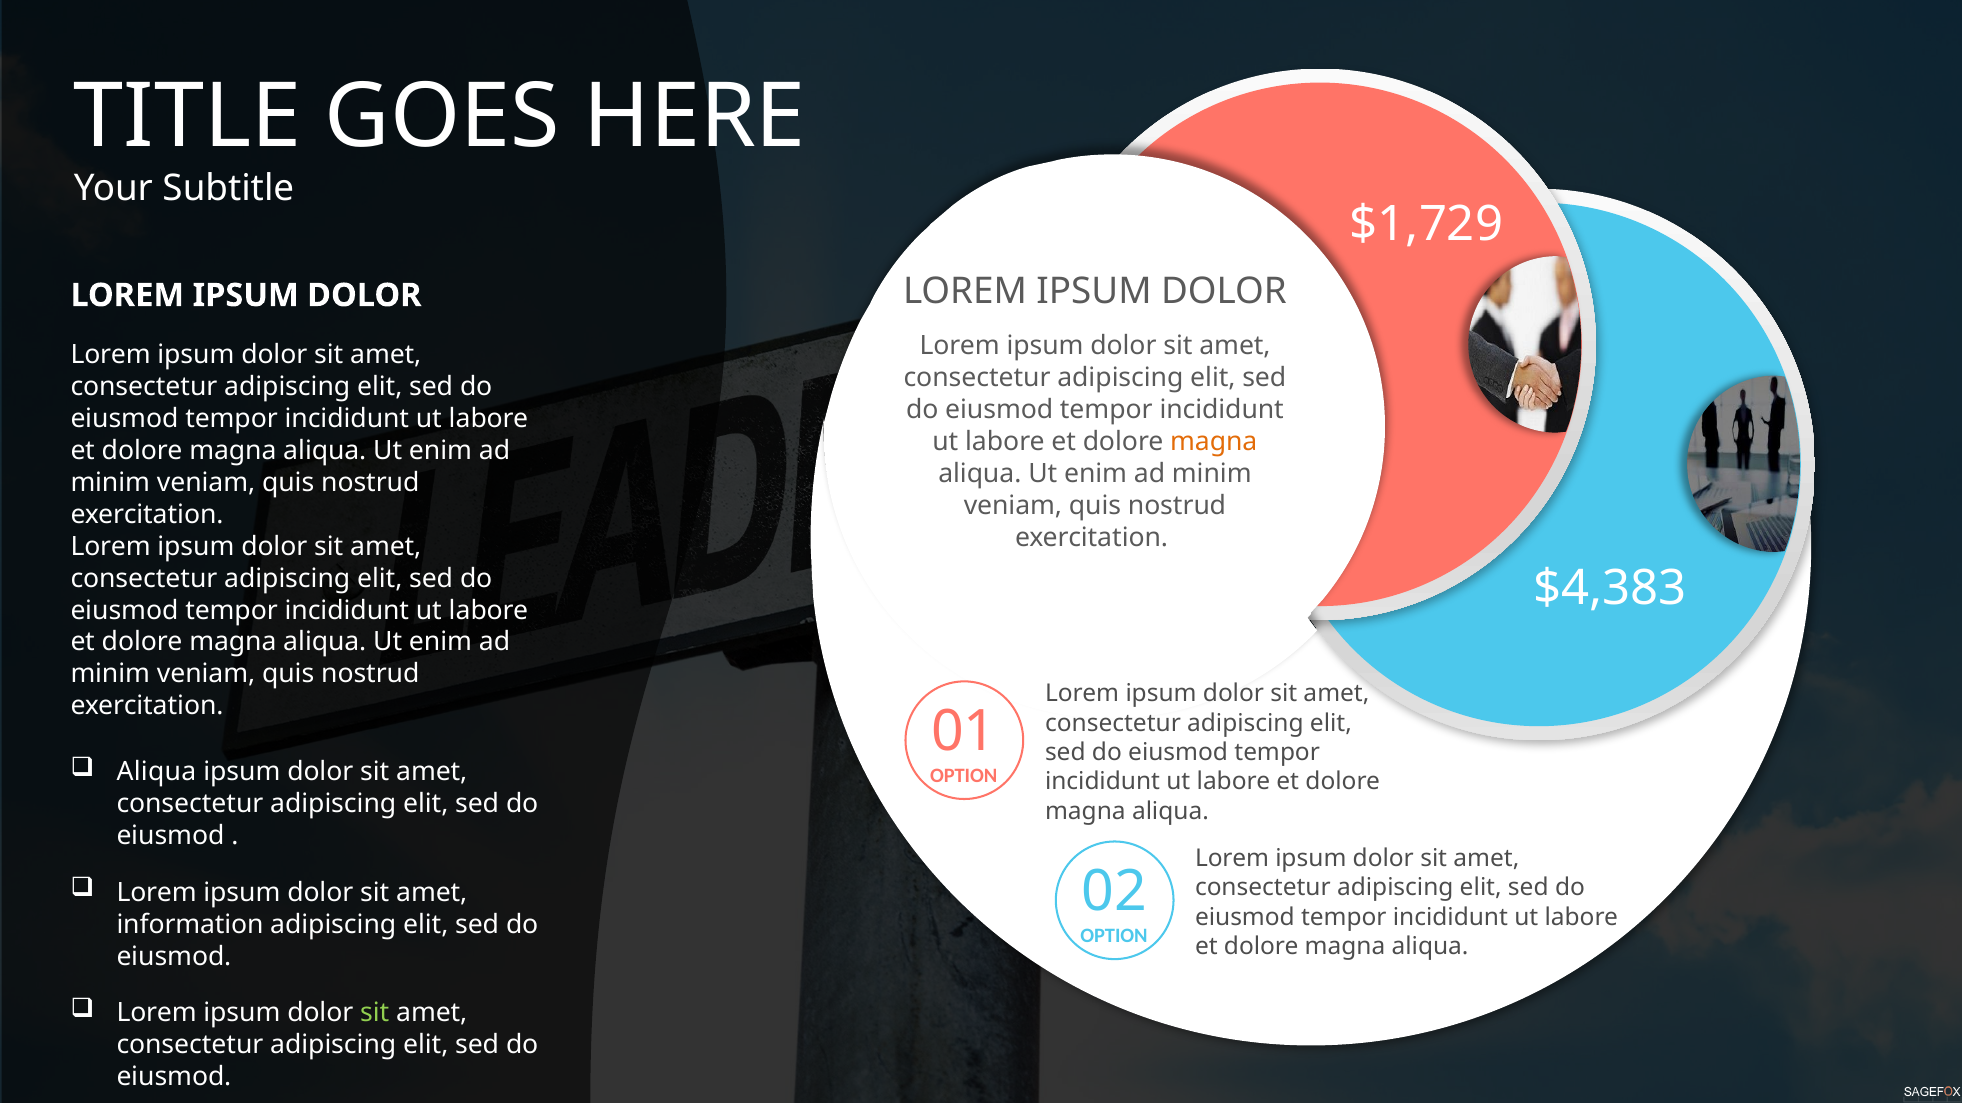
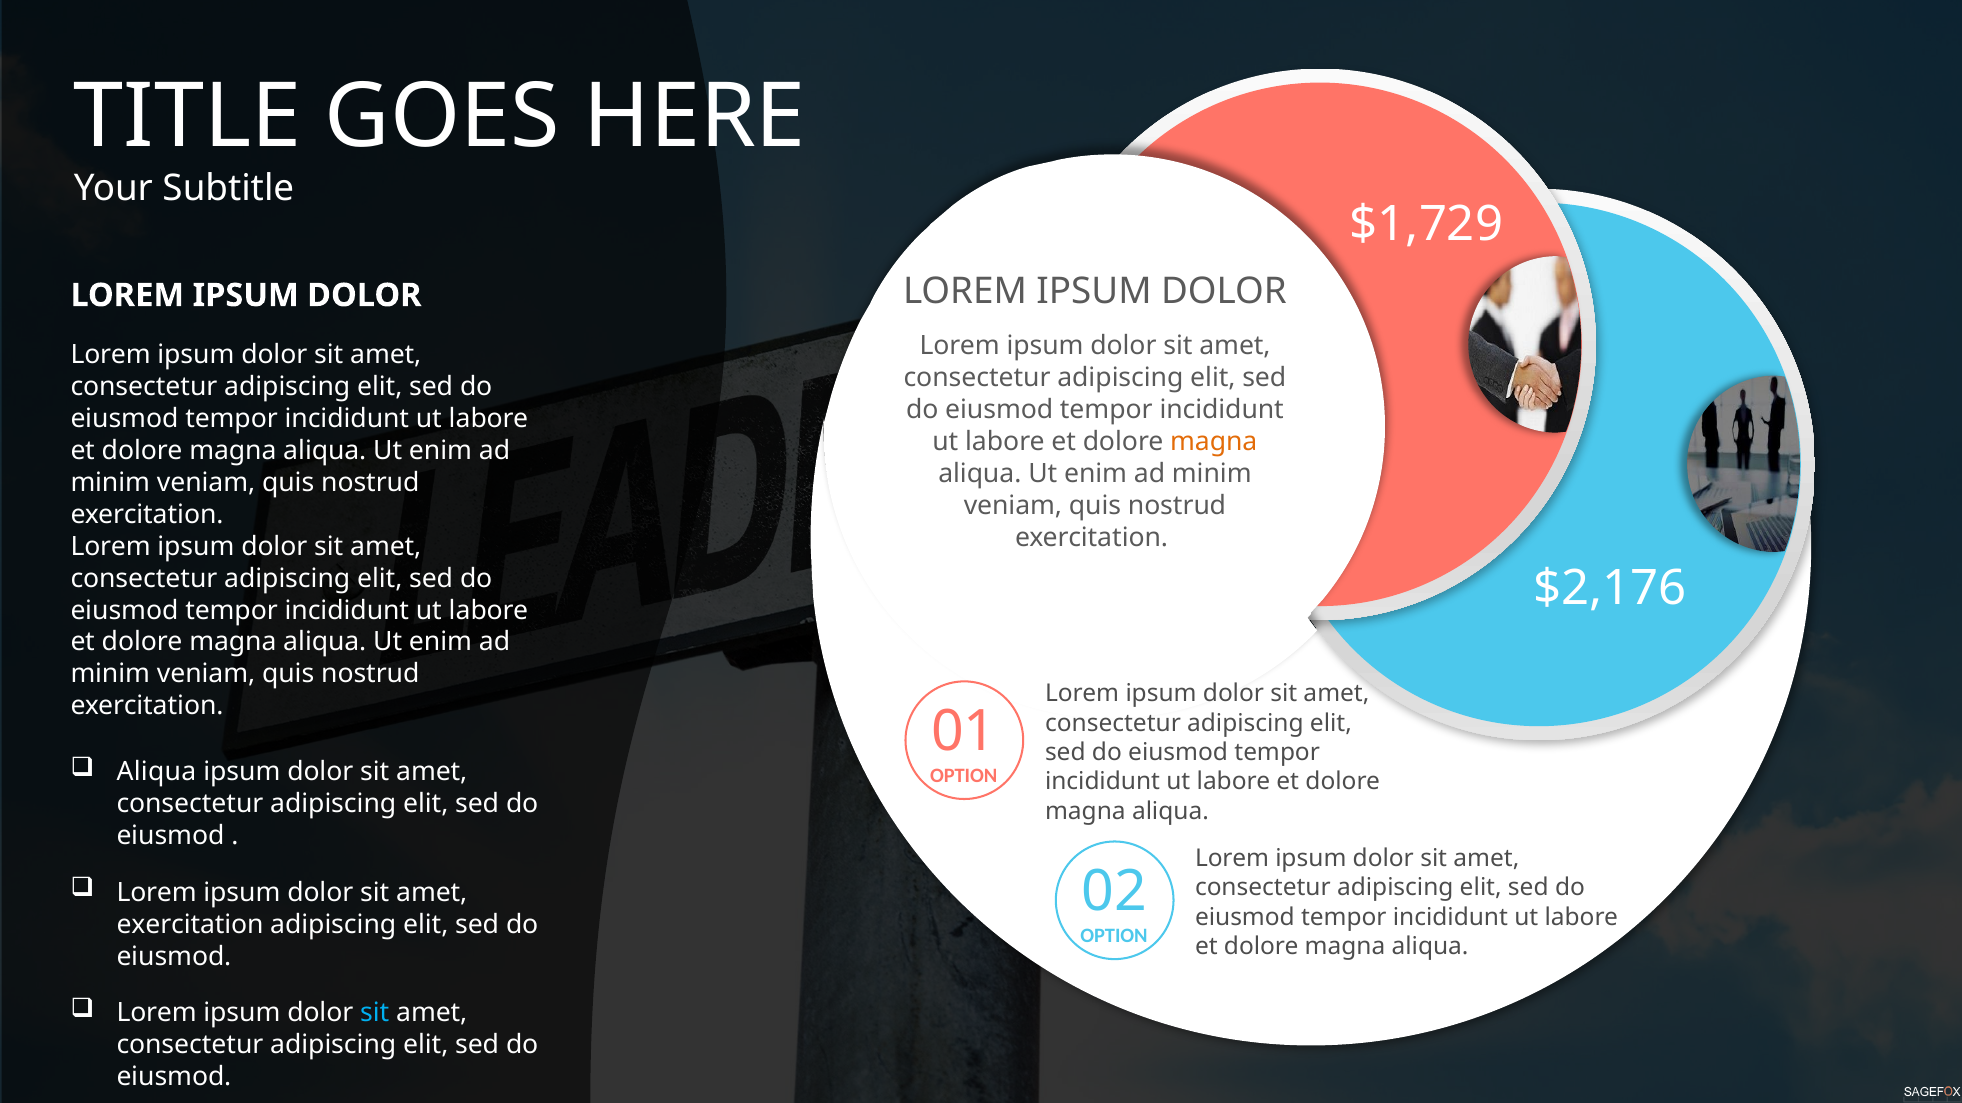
$4,383: $4,383 -> $2,176
information at (190, 925): information -> exercitation
sit at (375, 1013) colour: light green -> light blue
